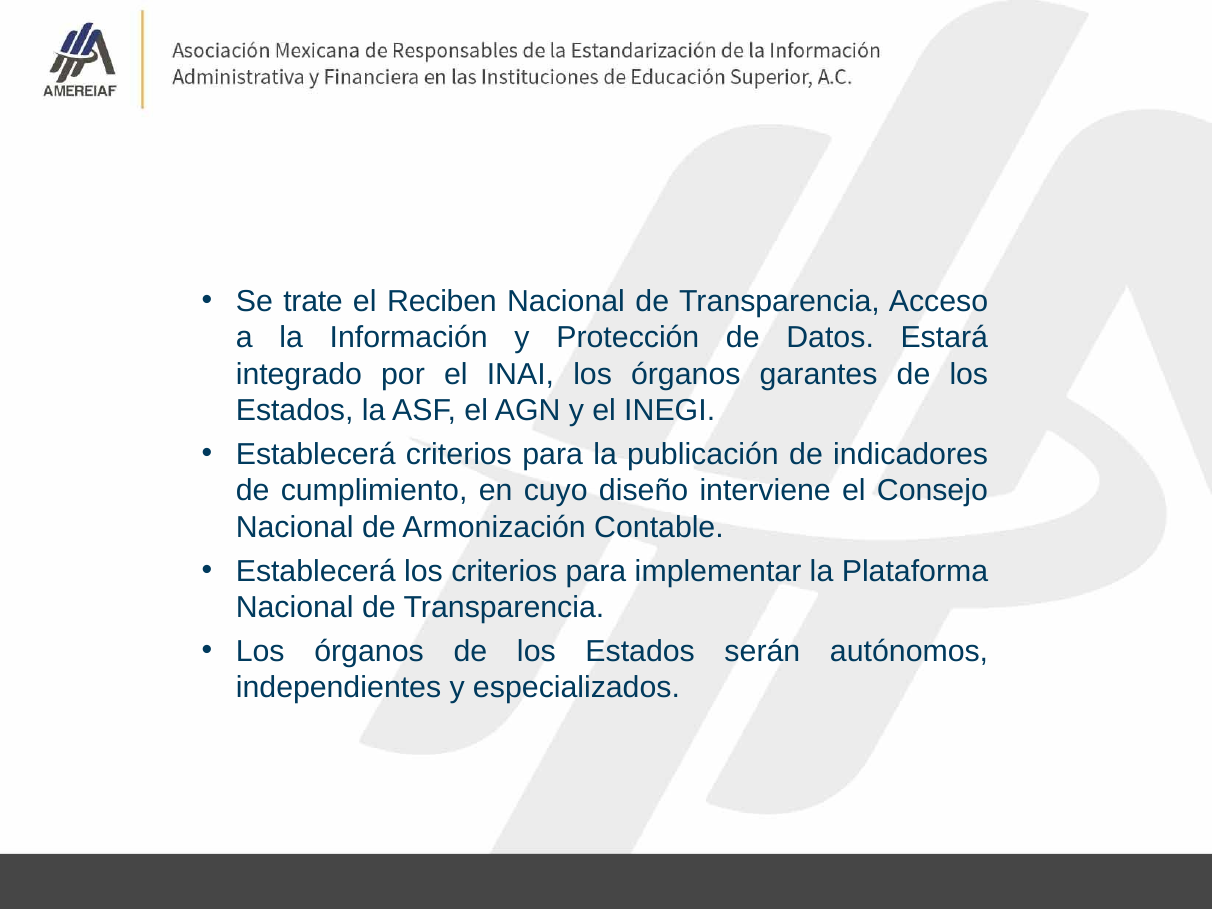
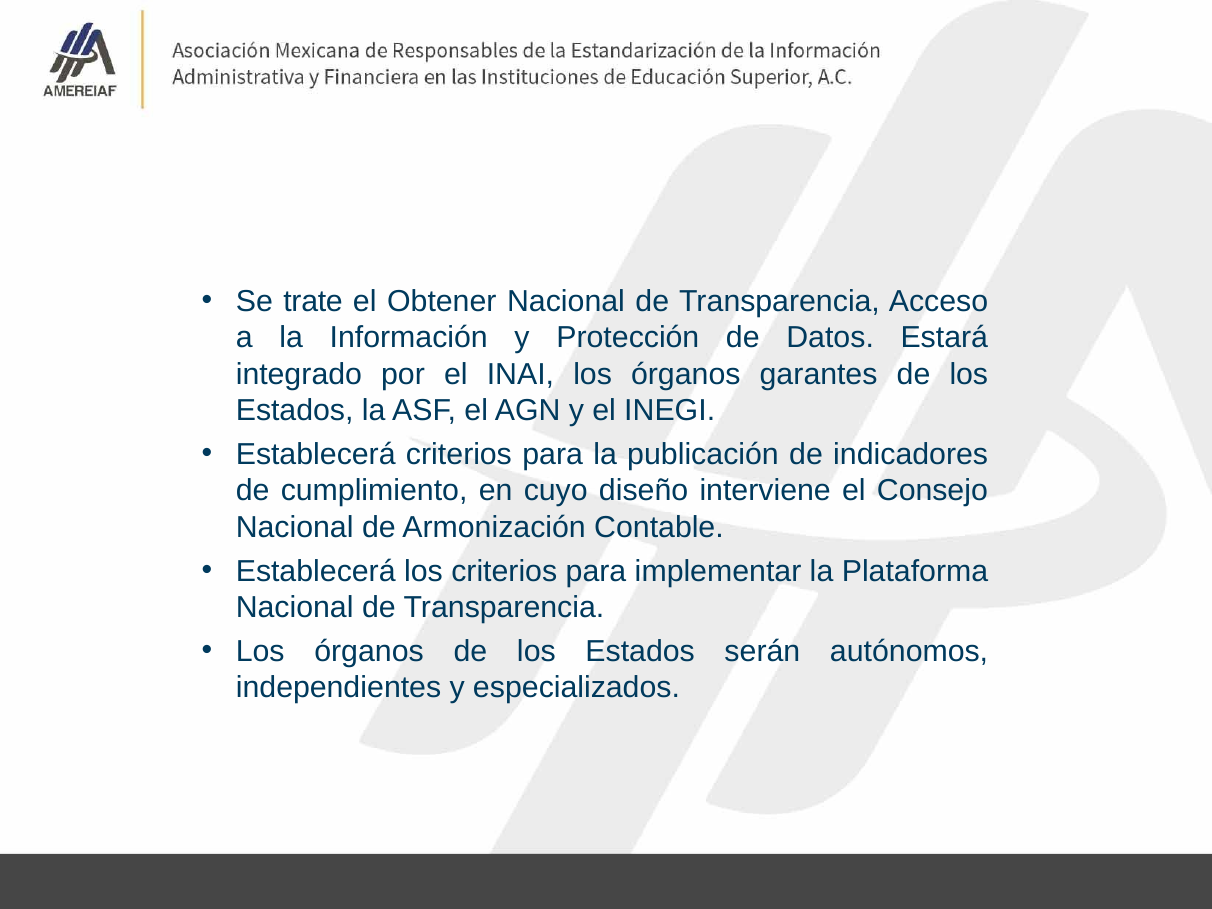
Reciben: Reciben -> Obtener
